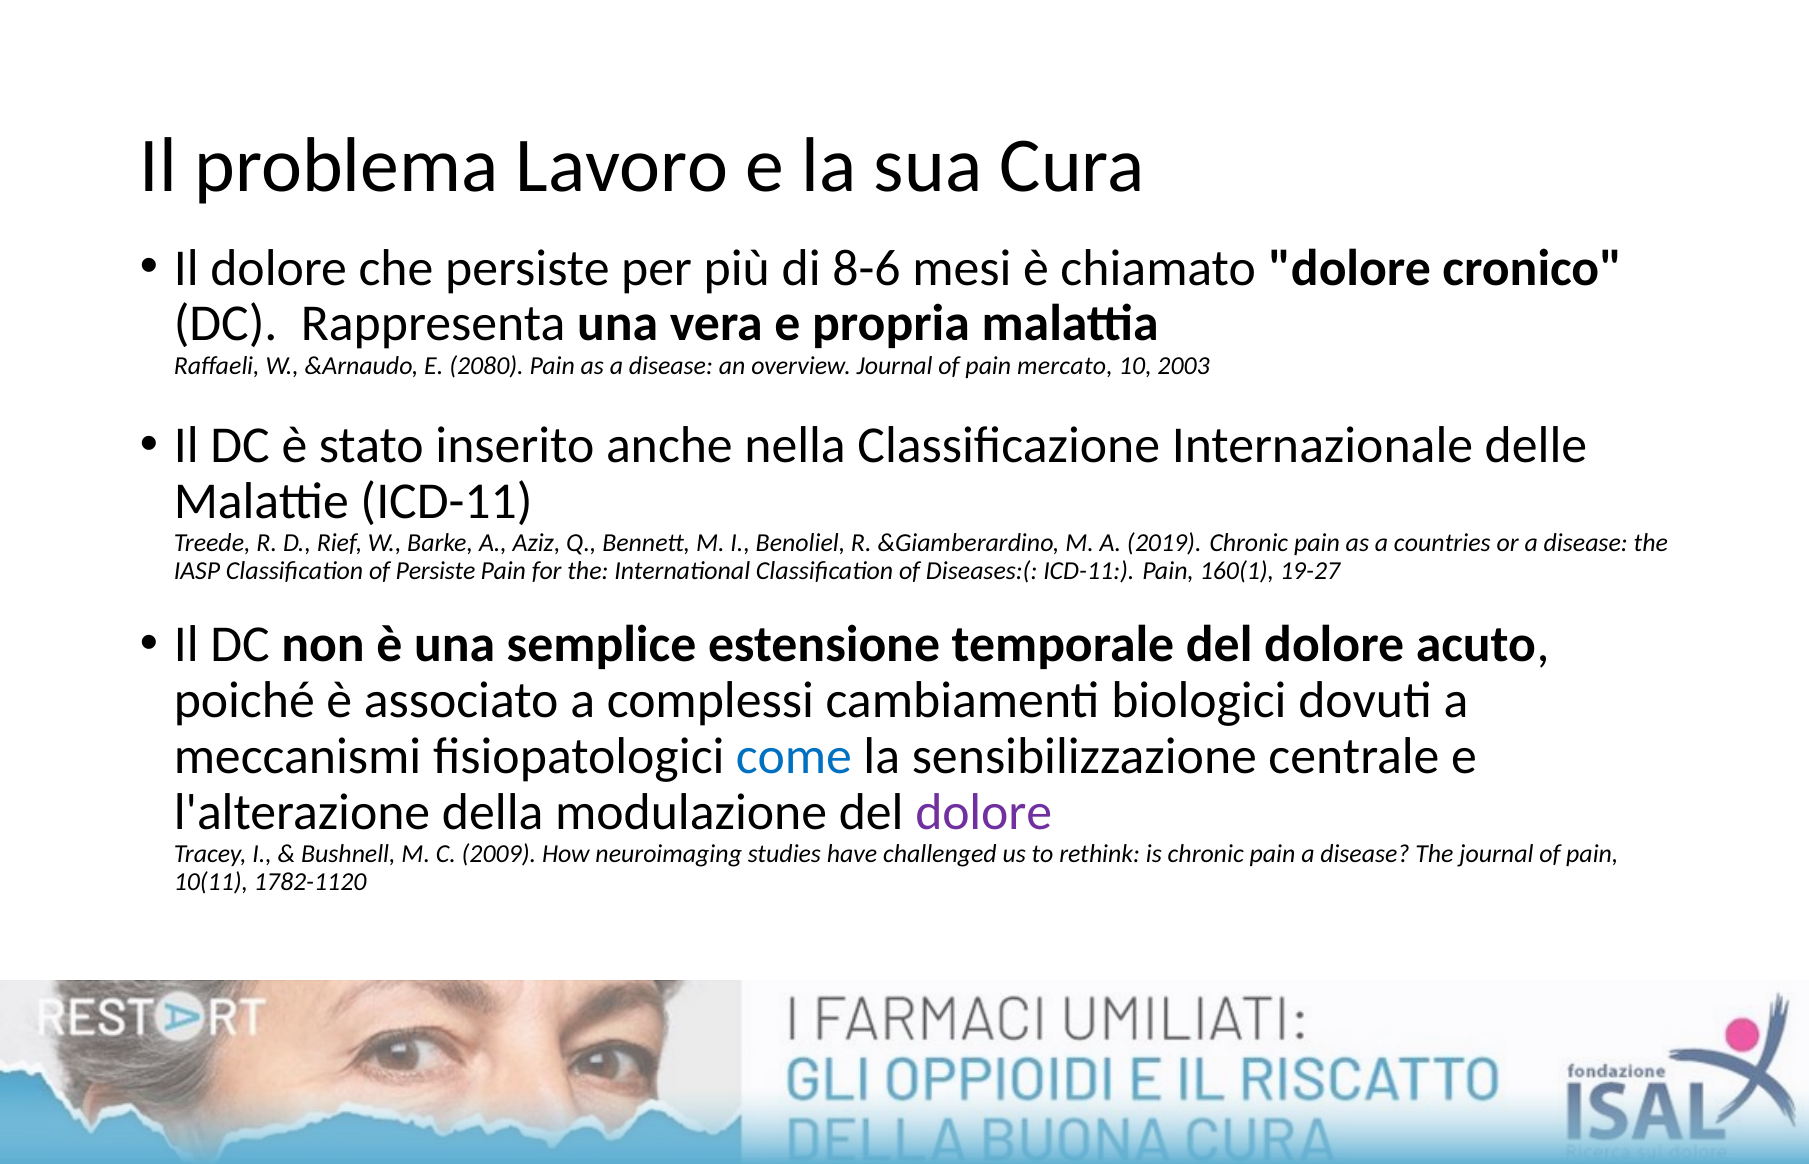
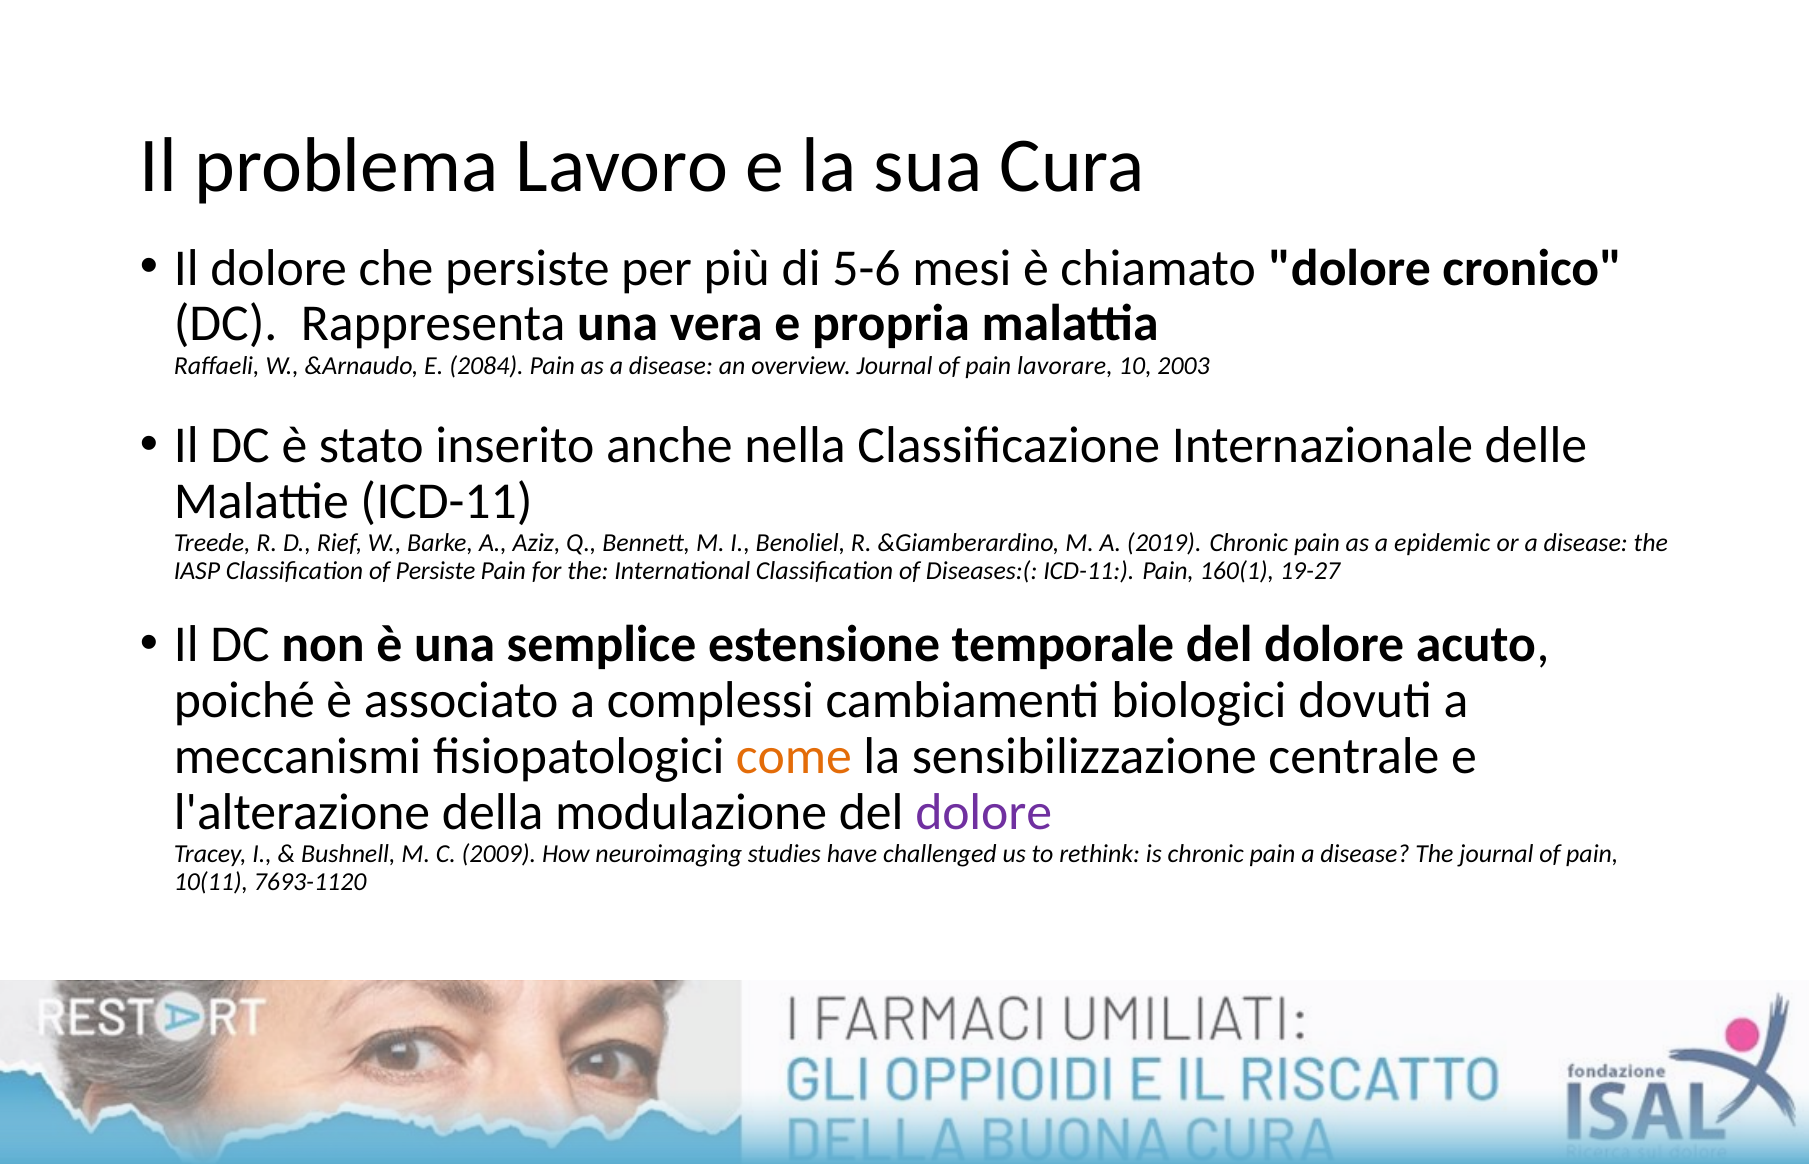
8-6: 8-6 -> 5-6
2080: 2080 -> 2084
mercato: mercato -> lavorare
countries: countries -> epidemic
come colour: blue -> orange
1782-1120: 1782-1120 -> 7693-1120
